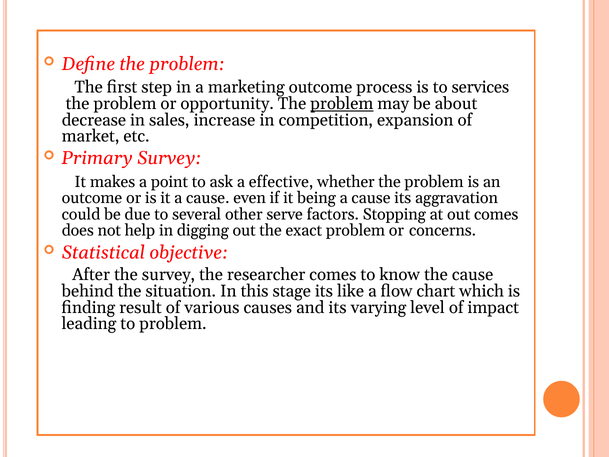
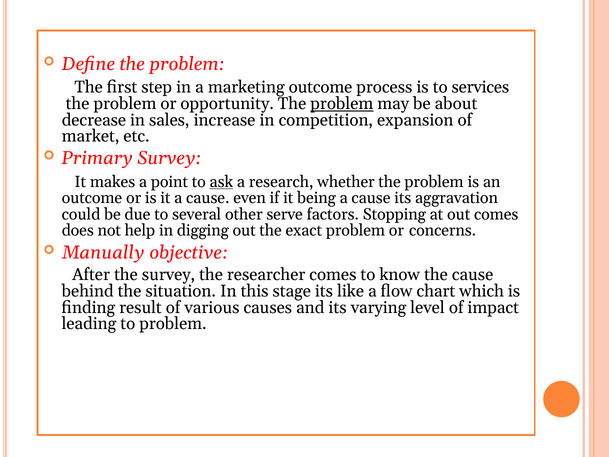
ask underline: none -> present
effective: effective -> research
Statistical: Statistical -> Manually
